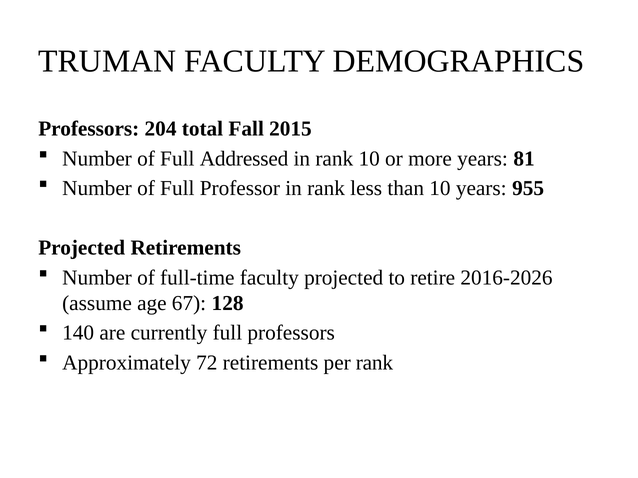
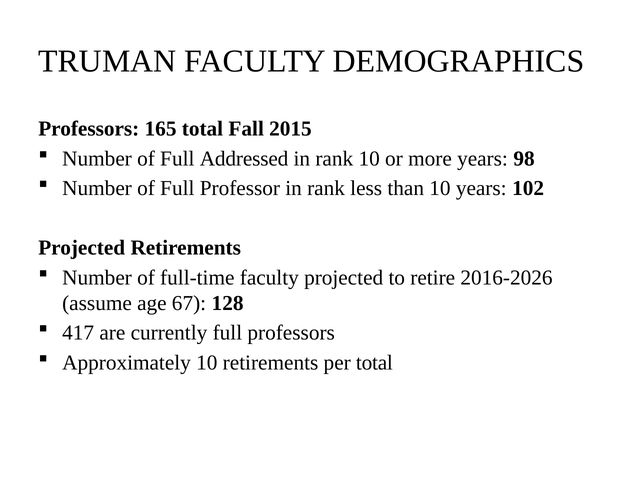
204: 204 -> 165
81: 81 -> 98
955: 955 -> 102
140: 140 -> 417
Approximately 72: 72 -> 10
per rank: rank -> total
